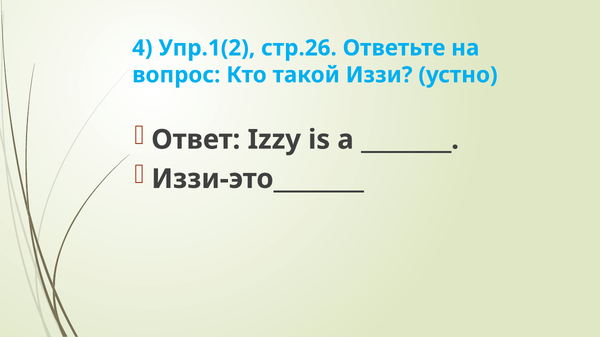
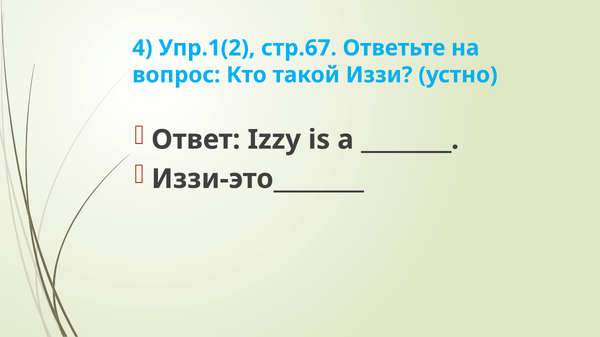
стр.26: стр.26 -> стр.67
